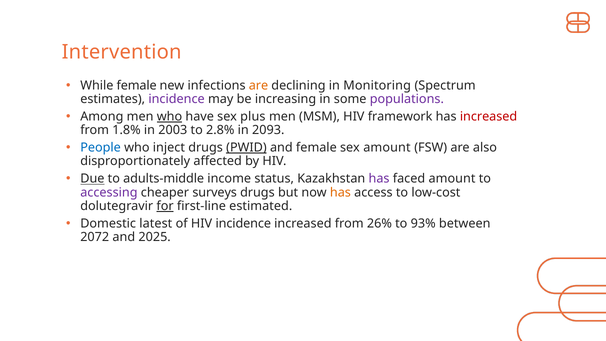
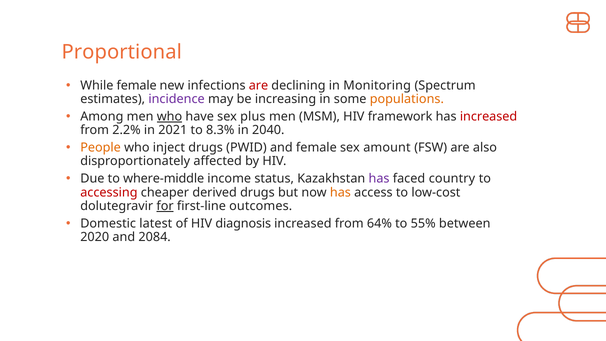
Intervention: Intervention -> Proportional
are at (258, 85) colour: orange -> red
populations colour: purple -> orange
1.8%: 1.8% -> 2.2%
2003: 2003 -> 2021
2.8%: 2.8% -> 8.3%
2093: 2093 -> 2040
People colour: blue -> orange
PWID underline: present -> none
Due underline: present -> none
adults-middle: adults-middle -> where-middle
faced amount: amount -> country
accessing colour: purple -> red
surveys: surveys -> derived
estimated: estimated -> outcomes
HIV incidence: incidence -> diagnosis
26%: 26% -> 64%
93%: 93% -> 55%
2072: 2072 -> 2020
2025: 2025 -> 2084
